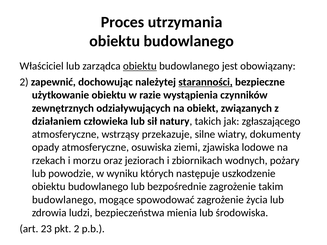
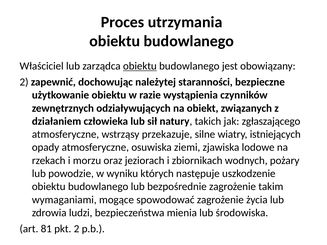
staranności underline: present -> none
dokumenty: dokumenty -> istniejących
budowlanego at (64, 200): budowlanego -> wymaganiami
23: 23 -> 81
